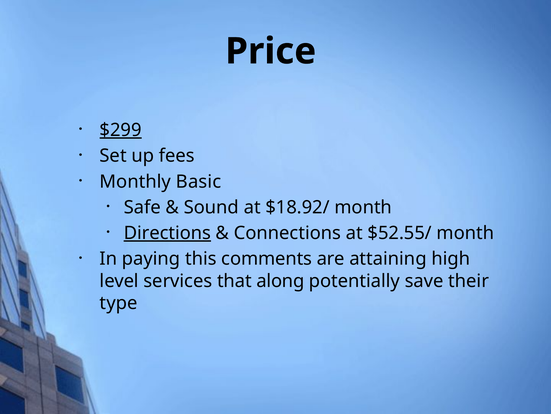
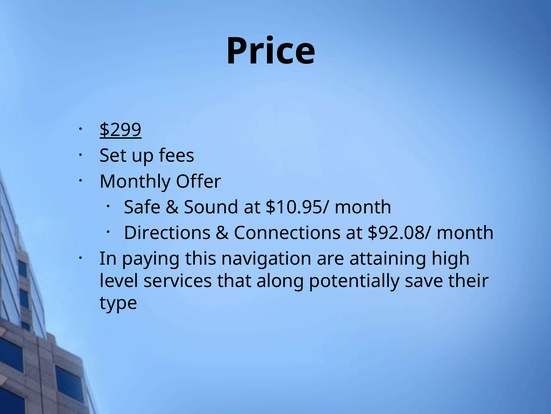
Basic: Basic -> Offer
$18.92/: $18.92/ -> $10.95/
Directions underline: present -> none
$52.55/: $52.55/ -> $92.08/
comments: comments -> navigation
